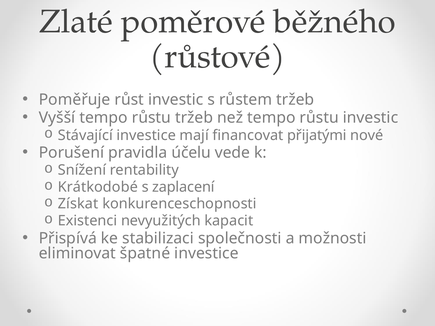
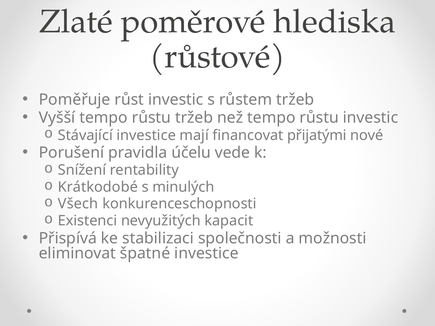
běžného: běžného -> hlediska
zaplacení: zaplacení -> minulých
Získat: Získat -> Všech
